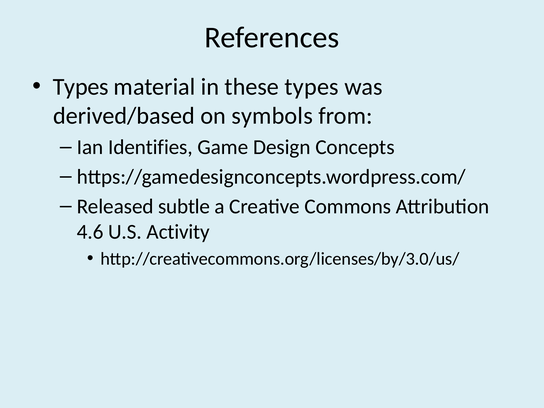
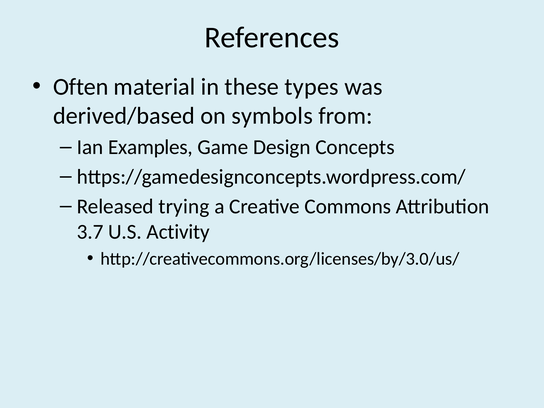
Types at (81, 87): Types -> Often
Identifies: Identifies -> Examples
subtle: subtle -> trying
4.6: 4.6 -> 3.7
